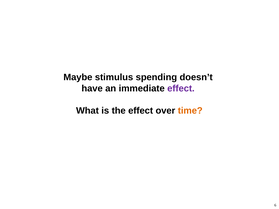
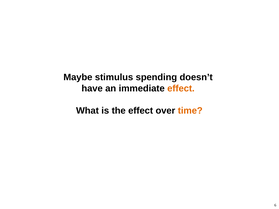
effect at (181, 89) colour: purple -> orange
